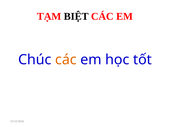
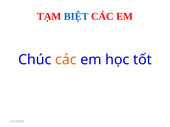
BIỆT colour: black -> blue
